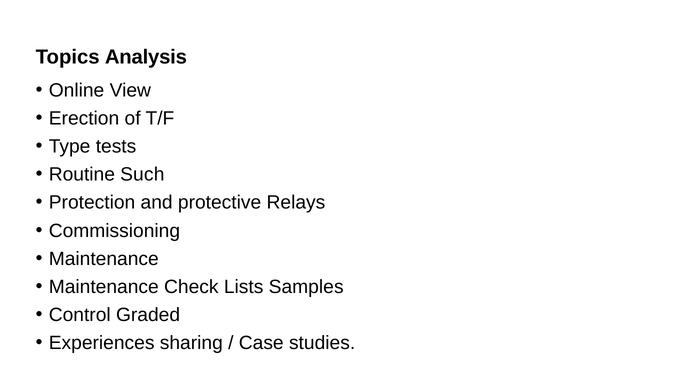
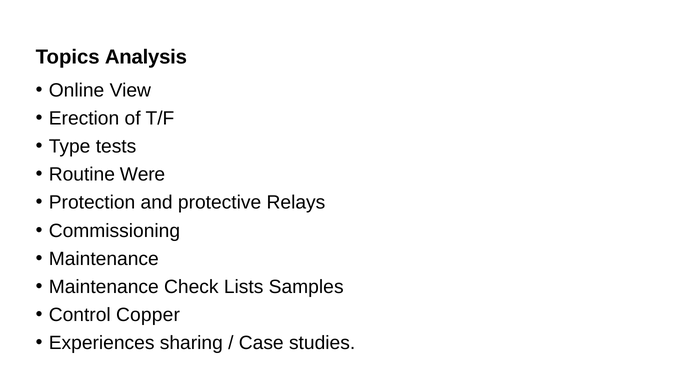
Such: Such -> Were
Graded: Graded -> Copper
